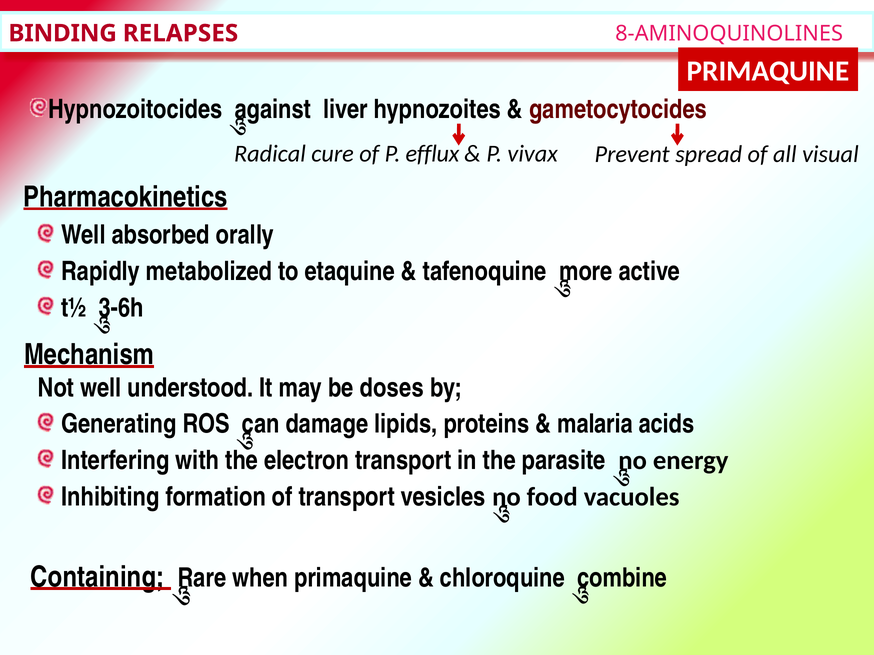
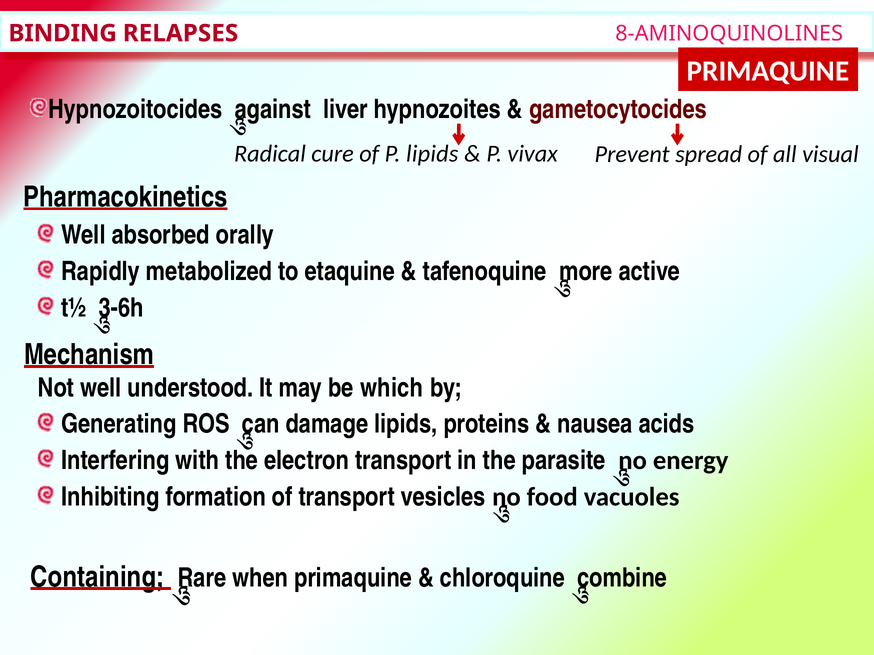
P efflux: efflux -> lipids
doses: doses -> which
malaria: malaria -> nausea
